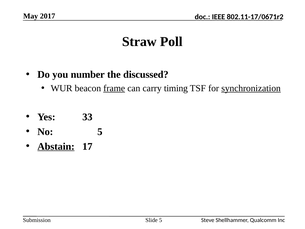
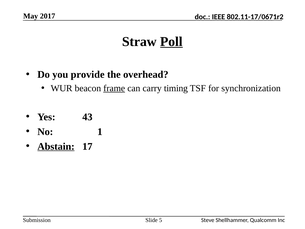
Poll underline: none -> present
number: number -> provide
discussed: discussed -> overhead
synchronization underline: present -> none
33: 33 -> 43
No 5: 5 -> 1
